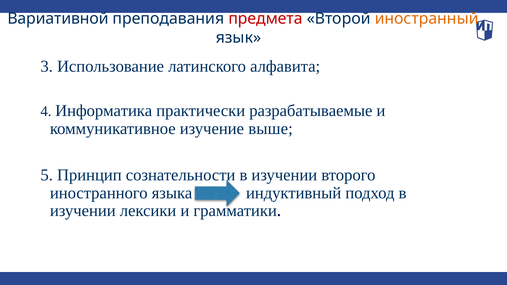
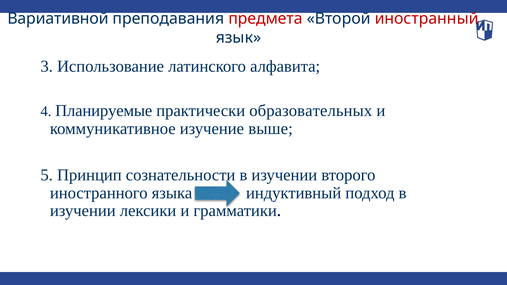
иностранный colour: orange -> red
Информатика: Информатика -> Планируемые
разрабатываемые: разрабатываемые -> образовательных
